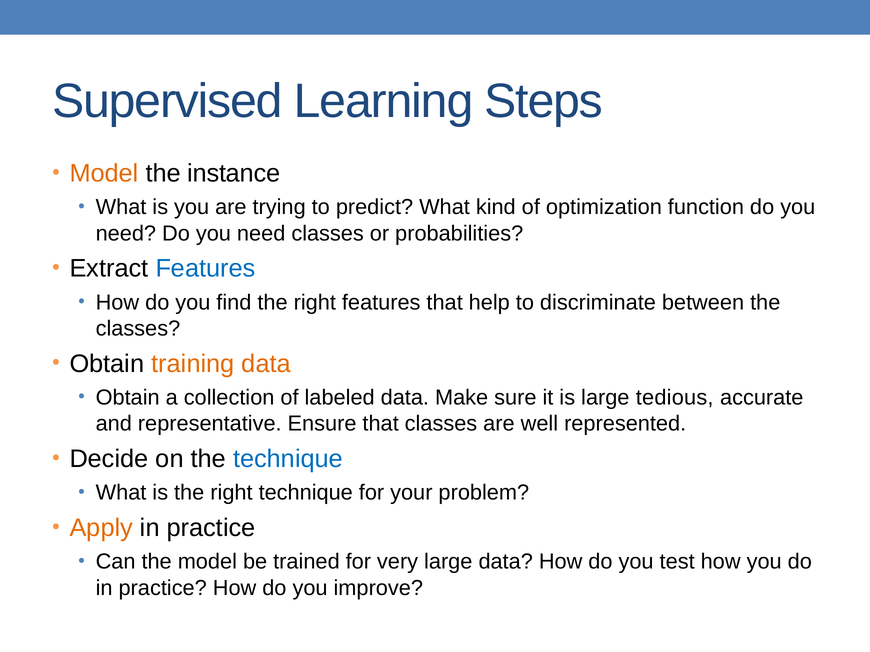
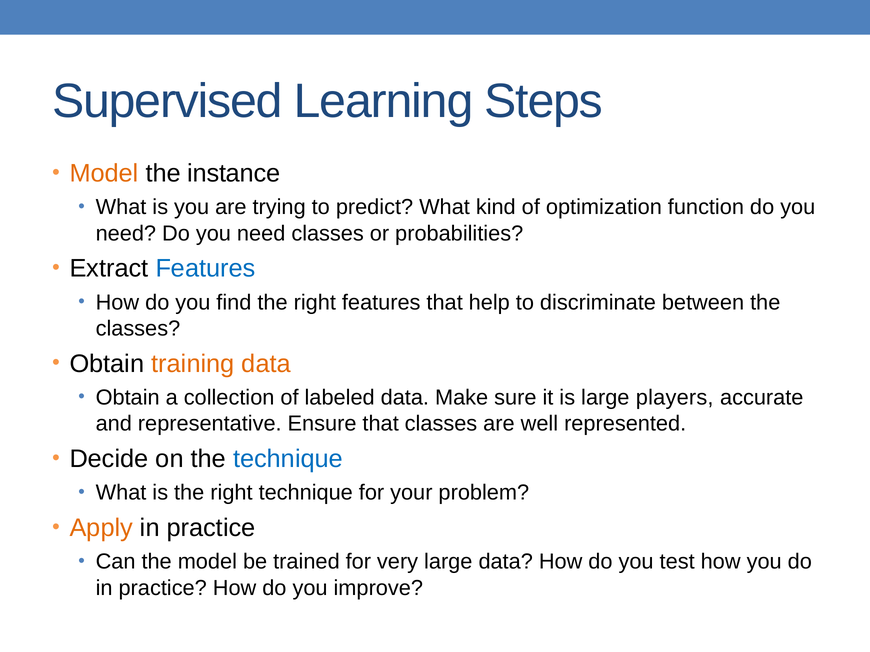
tedious: tedious -> players
